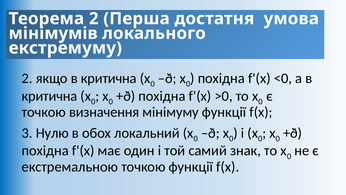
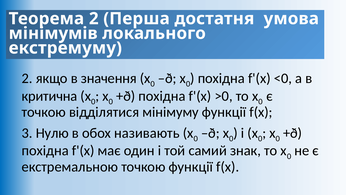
якщо в критична: критична -> значення
визначення: визначення -> відділятися
локальний: локальний -> називають
